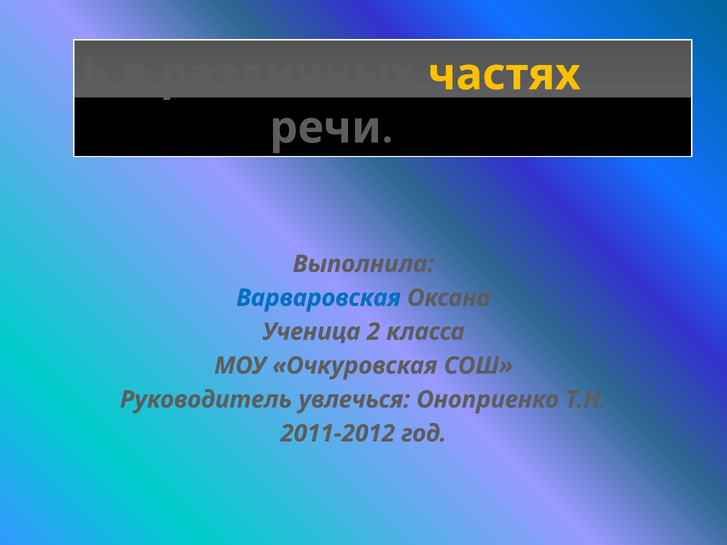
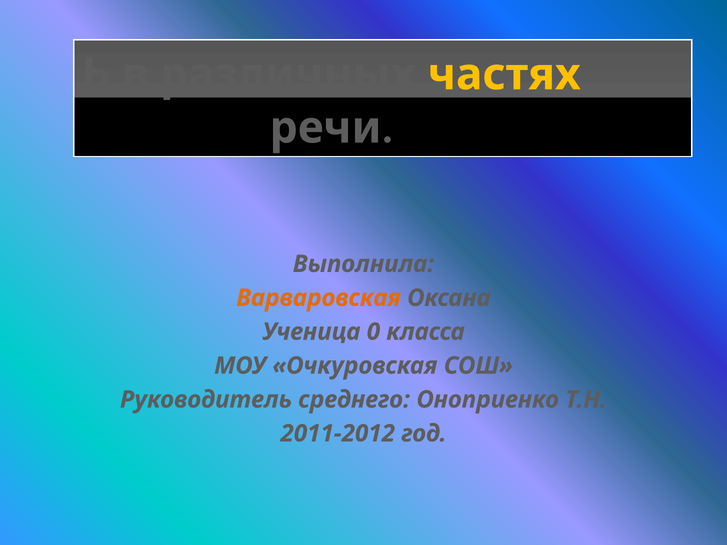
Варваровская colour: blue -> orange
2: 2 -> 0
увлечься: увлечься -> среднего
